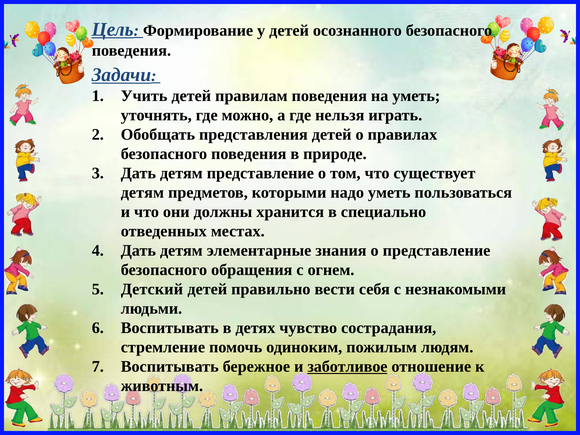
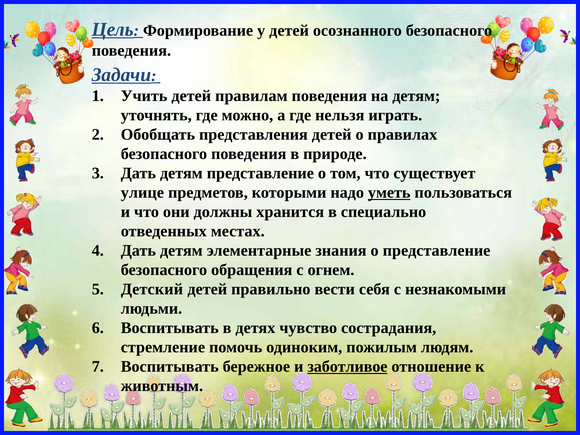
на уметь: уметь -> детям
детям at (142, 192): детям -> улице
уметь at (389, 192) underline: none -> present
